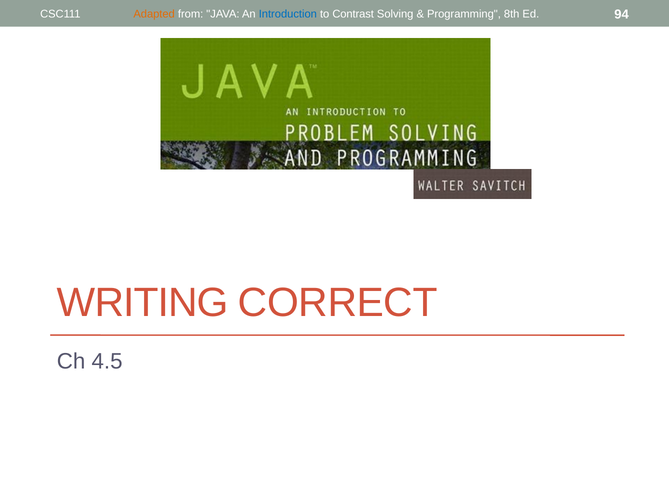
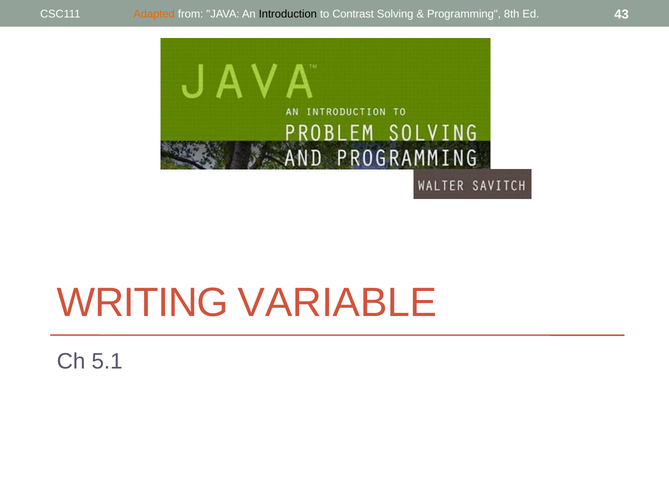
Introduction colour: blue -> black
94: 94 -> 43
CORRECT: CORRECT -> VARIABLE
4.5: 4.5 -> 5.1
